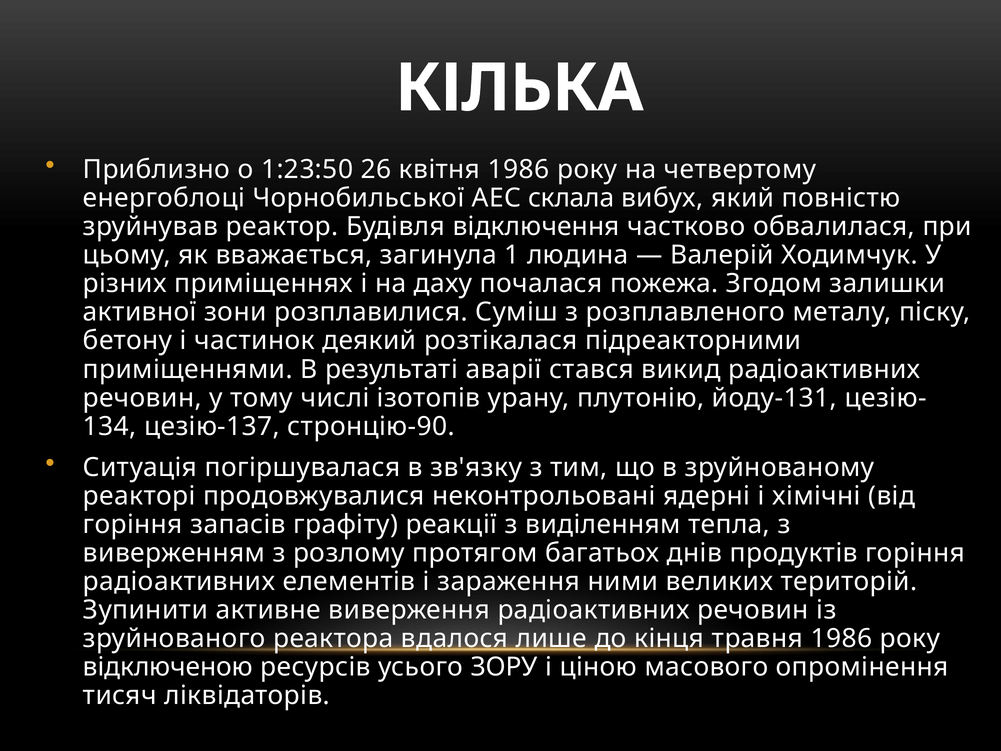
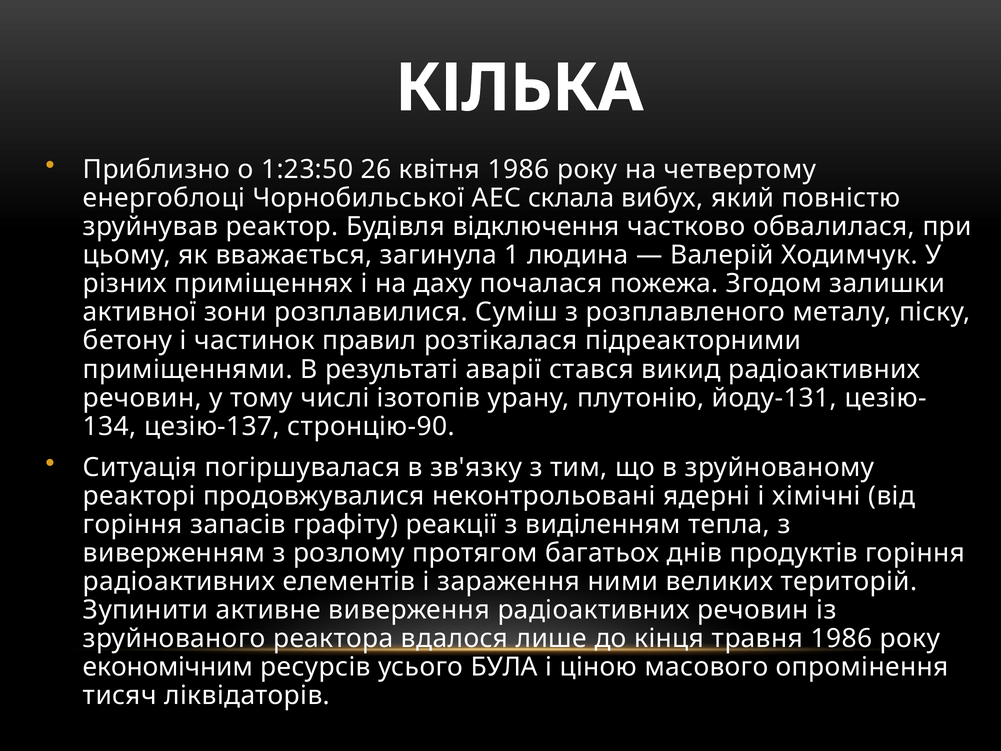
деякий: деякий -> правил
відключеною: відключеною -> економічним
ЗОРУ: ЗОРУ -> БУЛА
